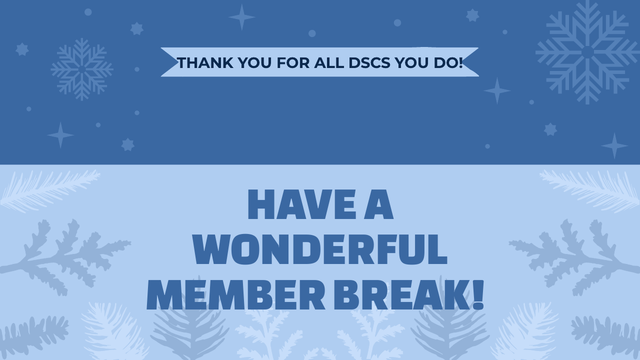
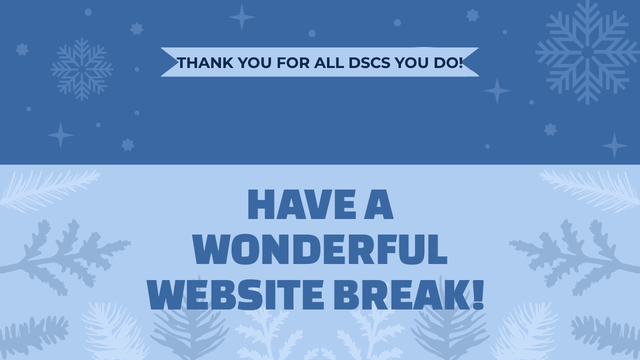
MEMBER: MEMBER -> WEBSITE
